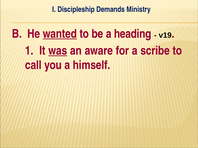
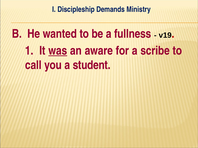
wanted underline: present -> none
heading: heading -> fullness
himself: himself -> student
